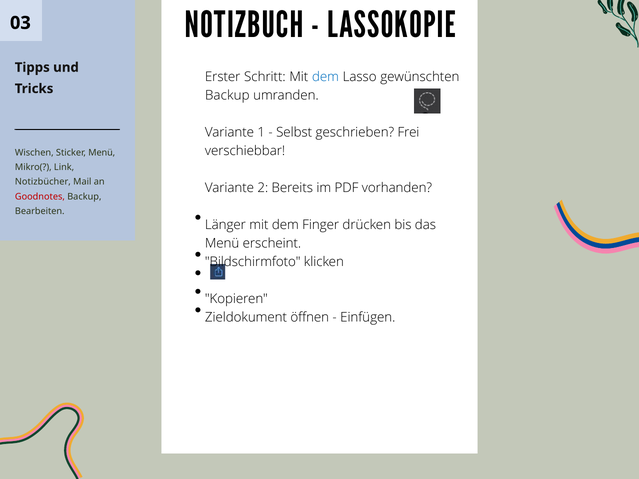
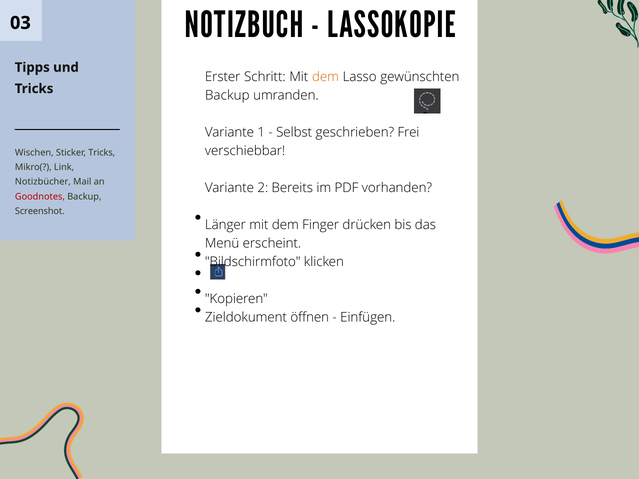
dem at (326, 77) colour: blue -> orange
Sticker Menü: Menü -> Tricks
Bearbeiten: Bearbeiten -> Screenshot
